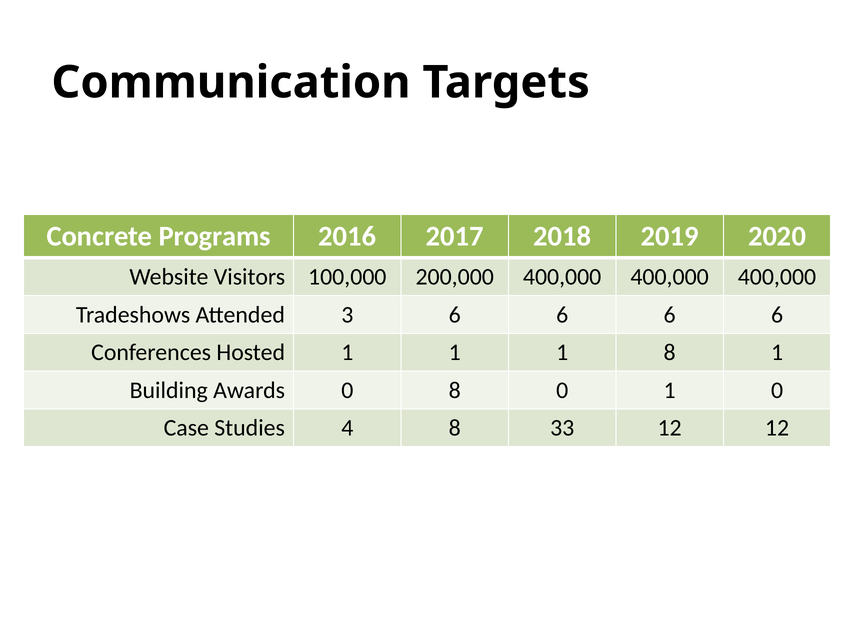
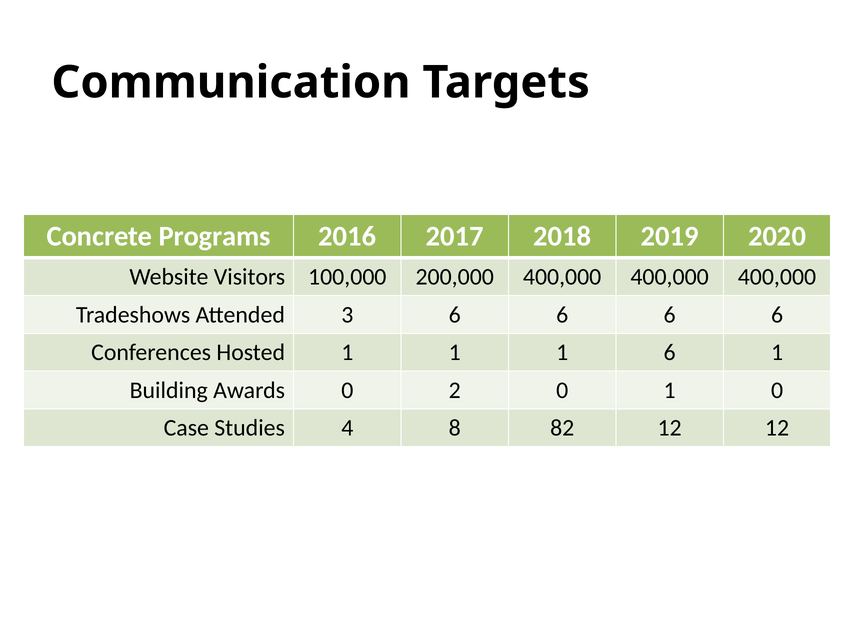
1 8: 8 -> 6
0 8: 8 -> 2
33: 33 -> 82
